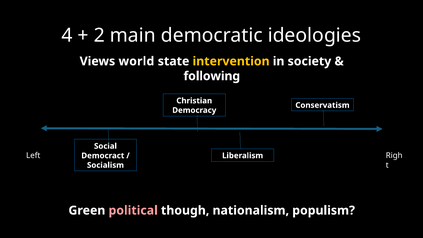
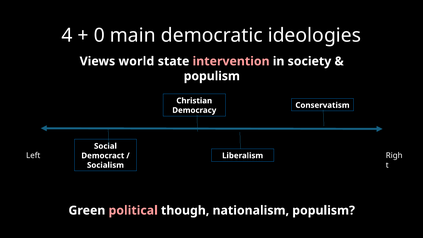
2: 2 -> 0
intervention colour: yellow -> pink
following at (212, 76): following -> populism
